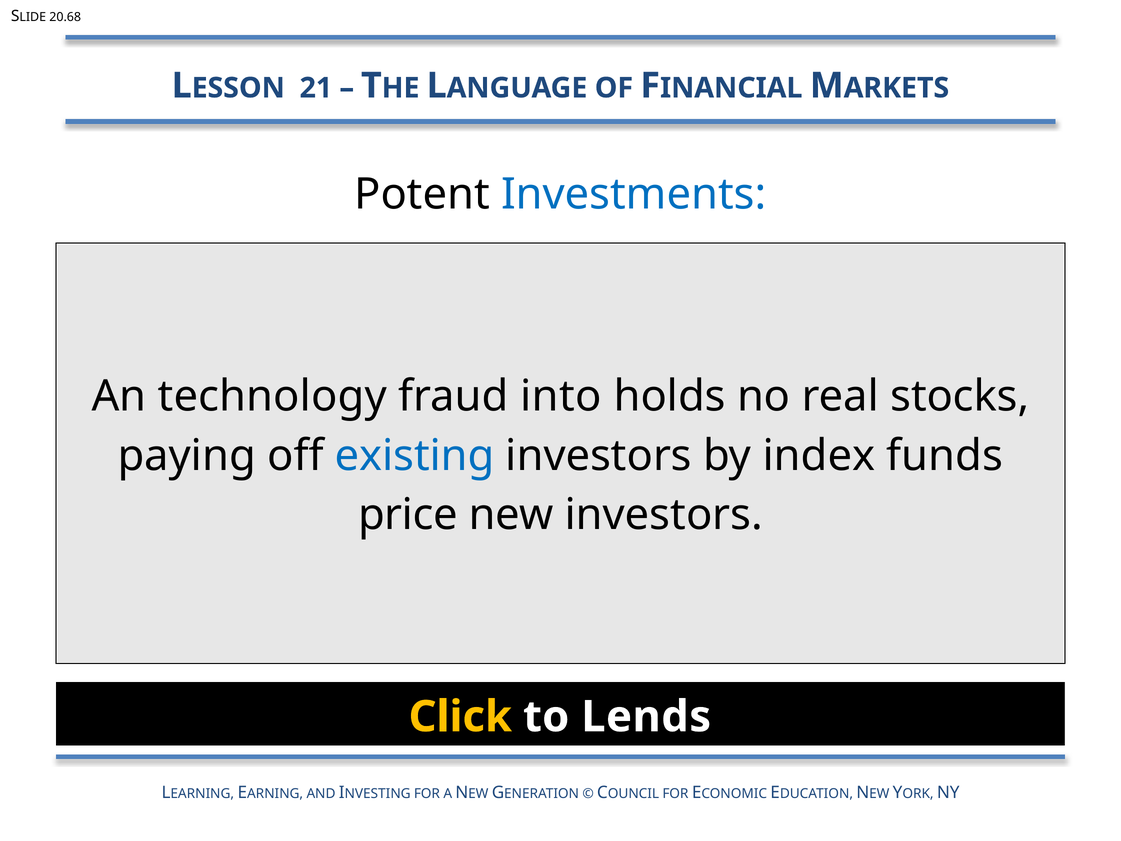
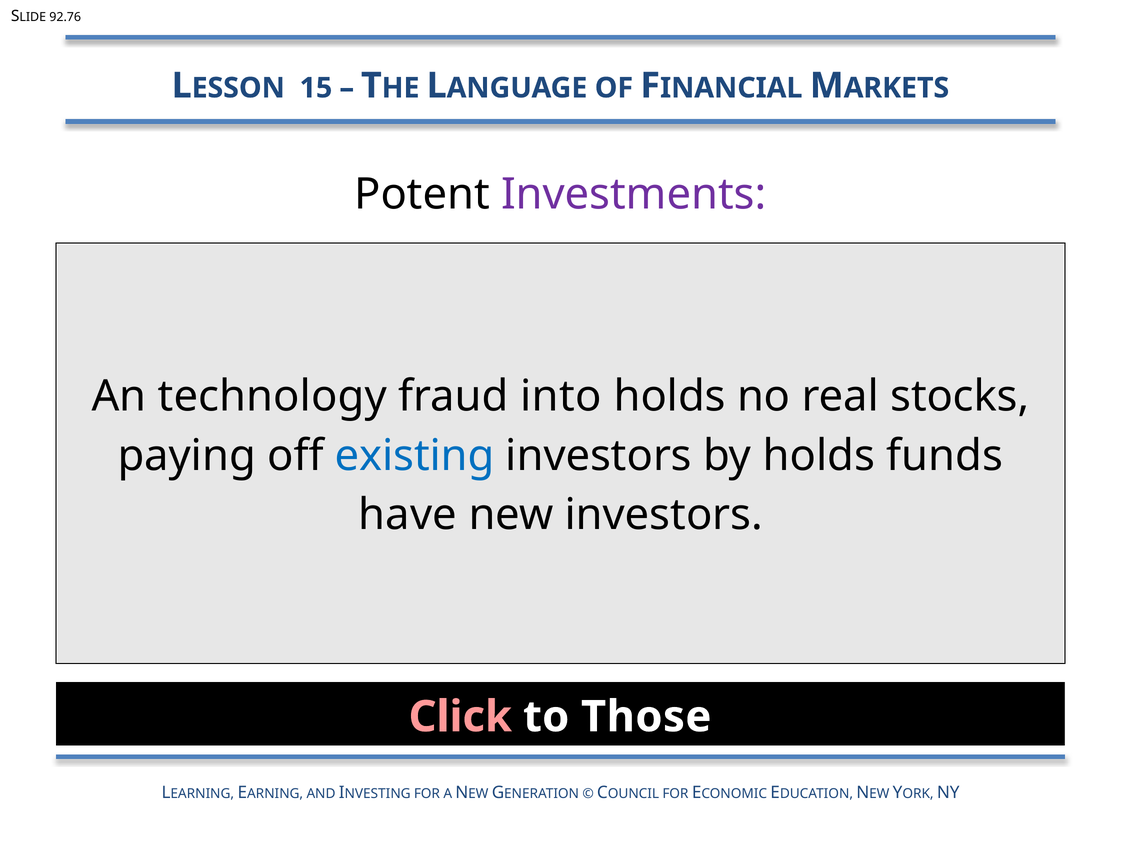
20.68: 20.68 -> 92.76
21: 21 -> 15
Investments colour: blue -> purple
by index: index -> holds
price: price -> have
Click colour: yellow -> pink
Lends: Lends -> Those
